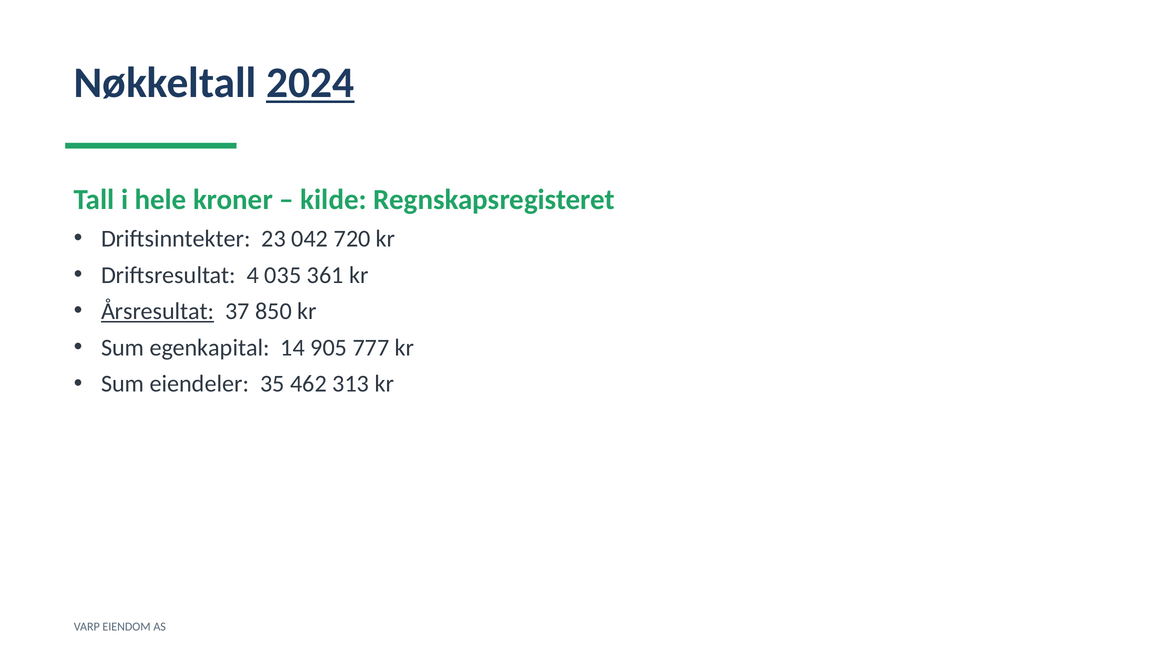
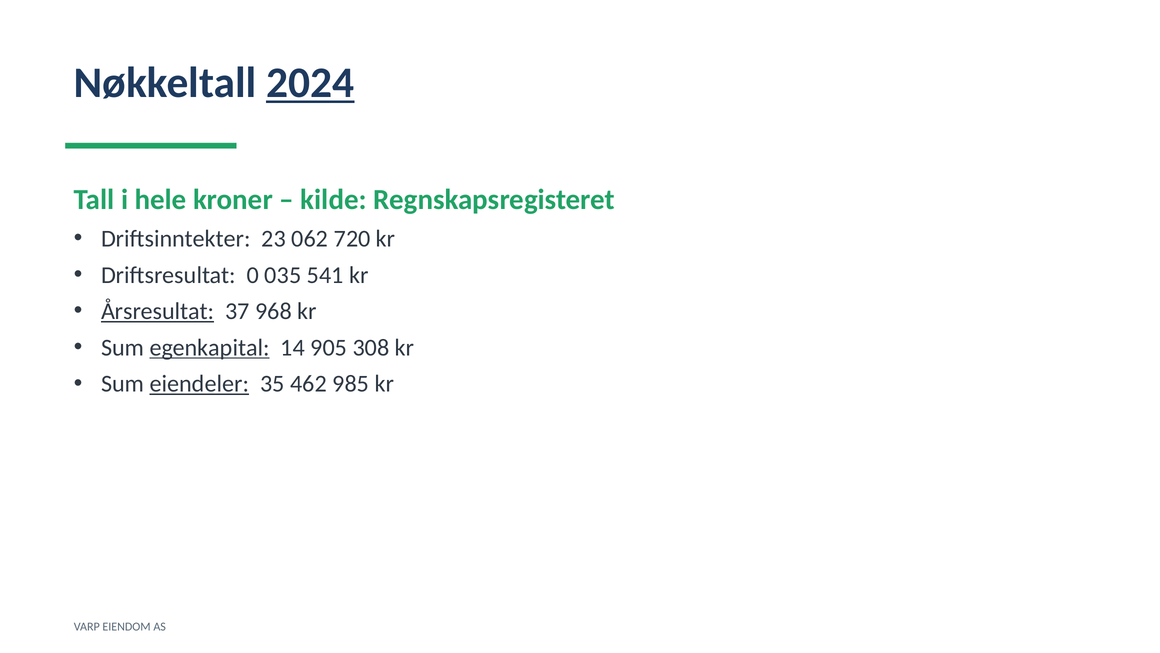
042: 042 -> 062
4: 4 -> 0
361: 361 -> 541
850: 850 -> 968
egenkapital underline: none -> present
777: 777 -> 308
eiendeler underline: none -> present
313: 313 -> 985
